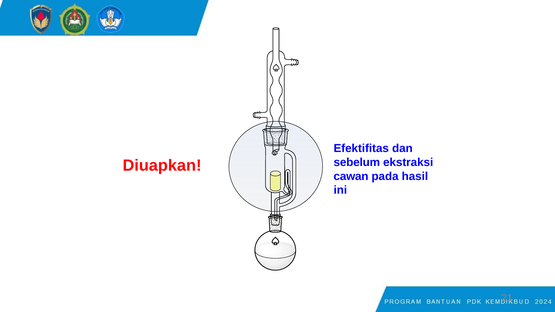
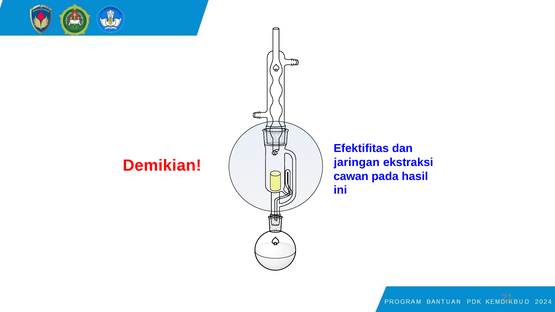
sebelum: sebelum -> jaringan
Diuapkan: Diuapkan -> Demikian
